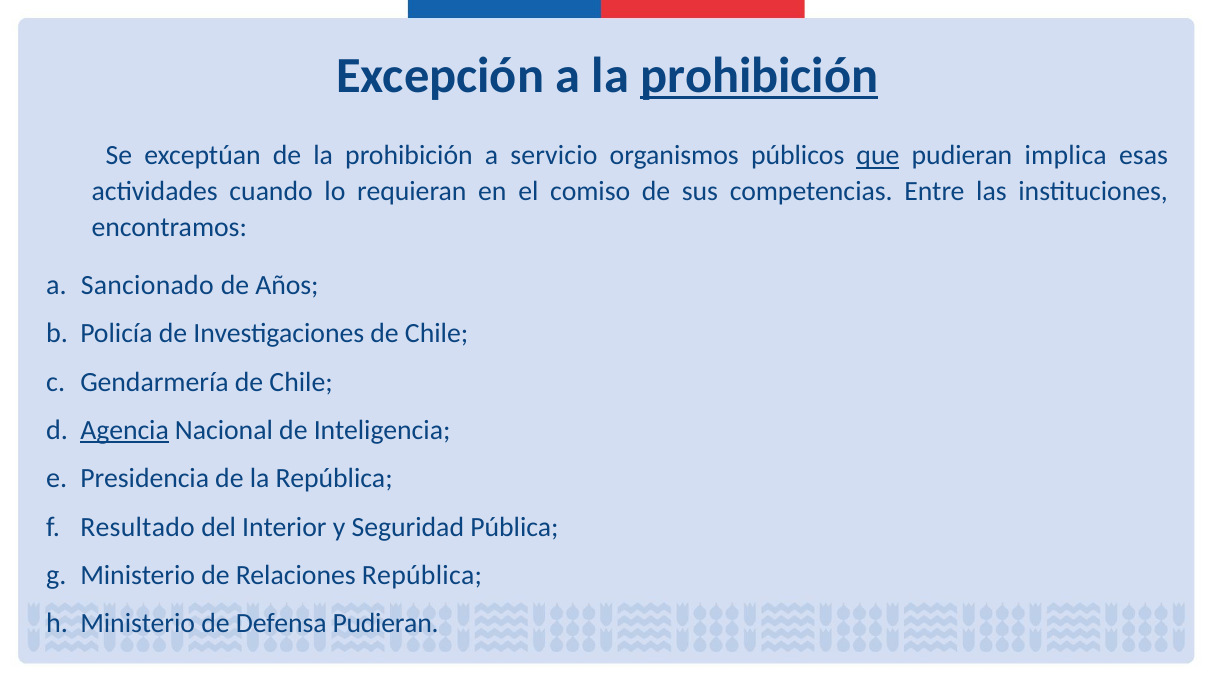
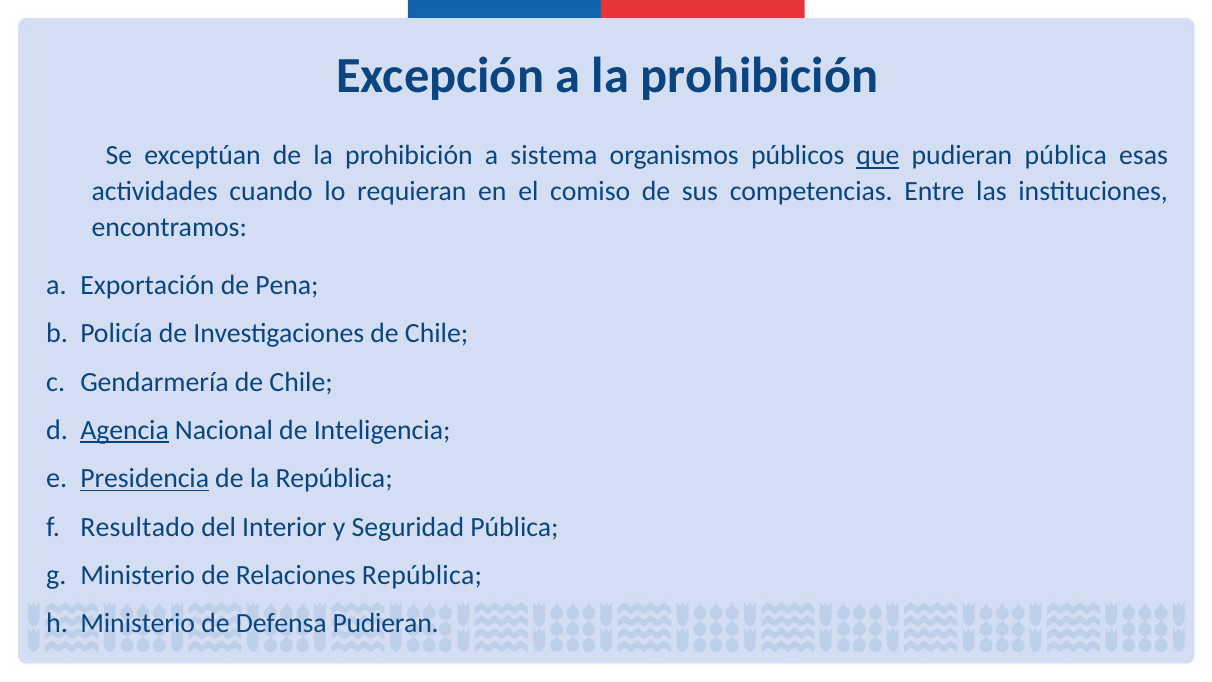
prohibición at (759, 76) underline: present -> none
servicio: servicio -> sistema
pudieran implica: implica -> pública
Sancionado: Sancionado -> Exportación
Años: Años -> Pena
Presidencia underline: none -> present
